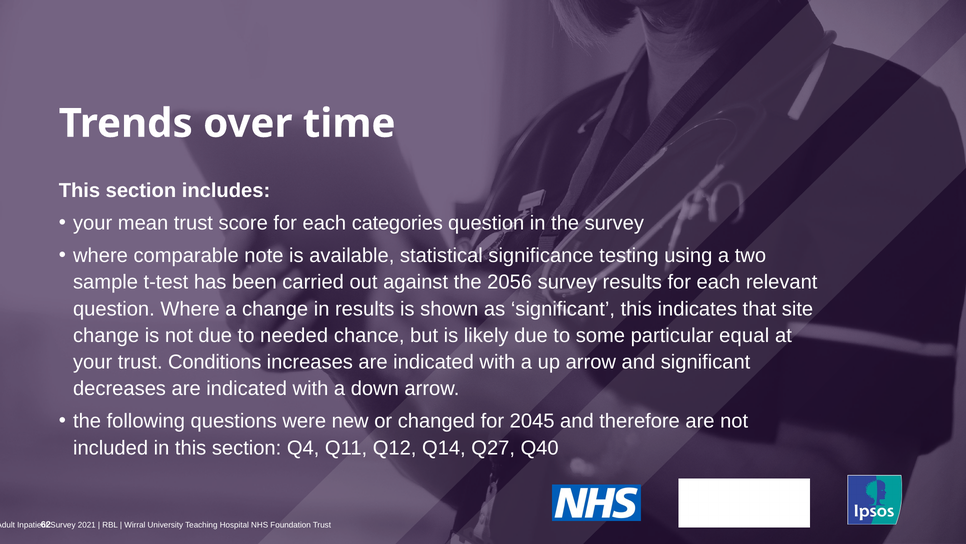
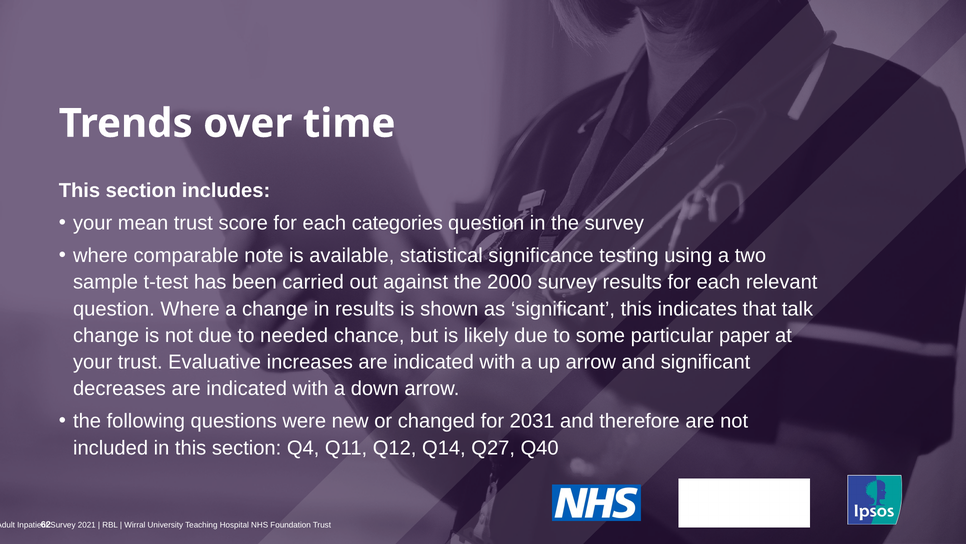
2056: 2056 -> 2000
site: site -> talk
equal: equal -> paper
Conditions: Conditions -> Evaluative
2045: 2045 -> 2031
